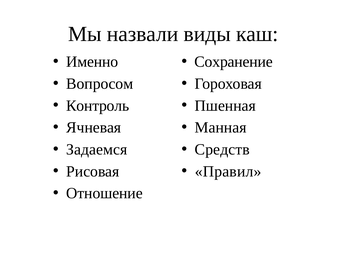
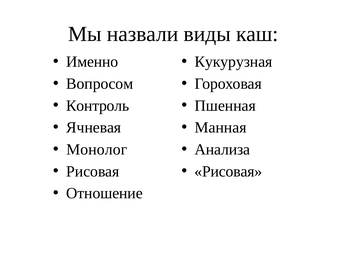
Сохранение: Сохранение -> Кукурузная
Задаемся: Задаемся -> Монолог
Средств: Средств -> Анализа
Правил at (228, 171): Правил -> Рисовая
